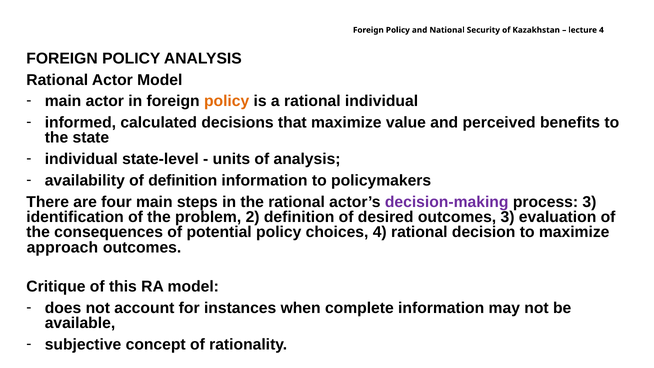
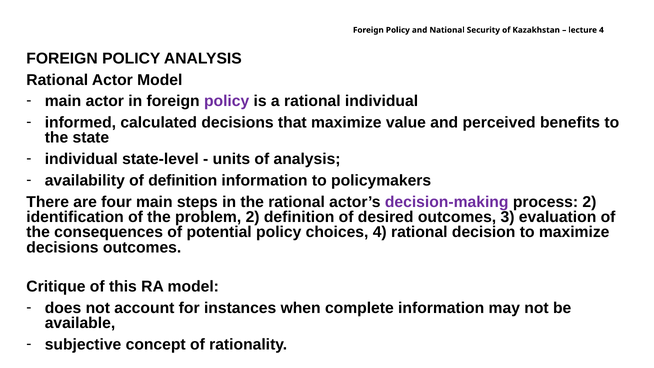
policy at (227, 101) colour: orange -> purple
process 3: 3 -> 2
approach at (62, 247): approach -> decisions
